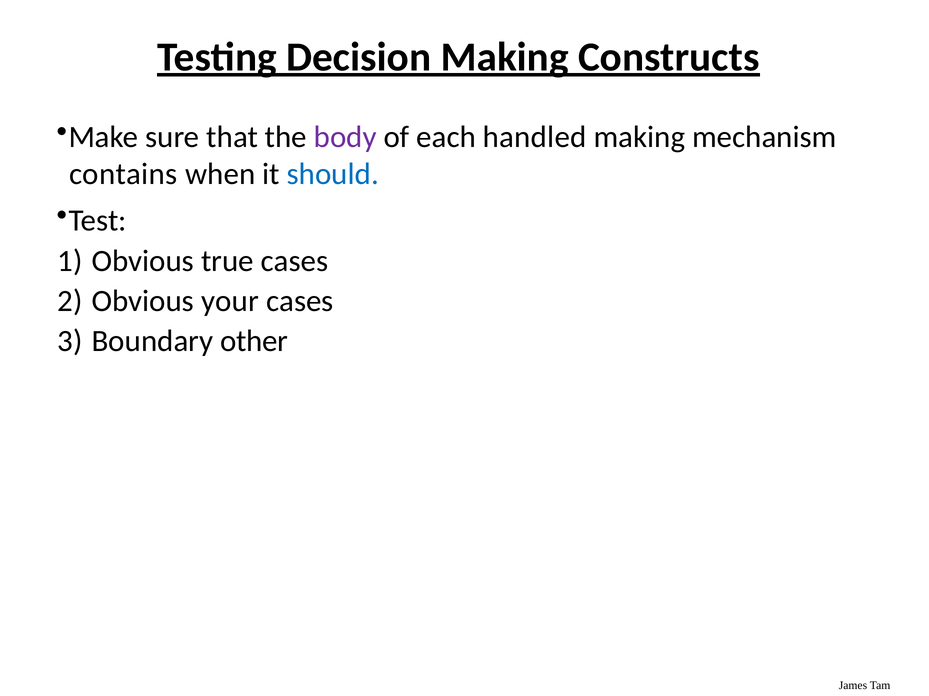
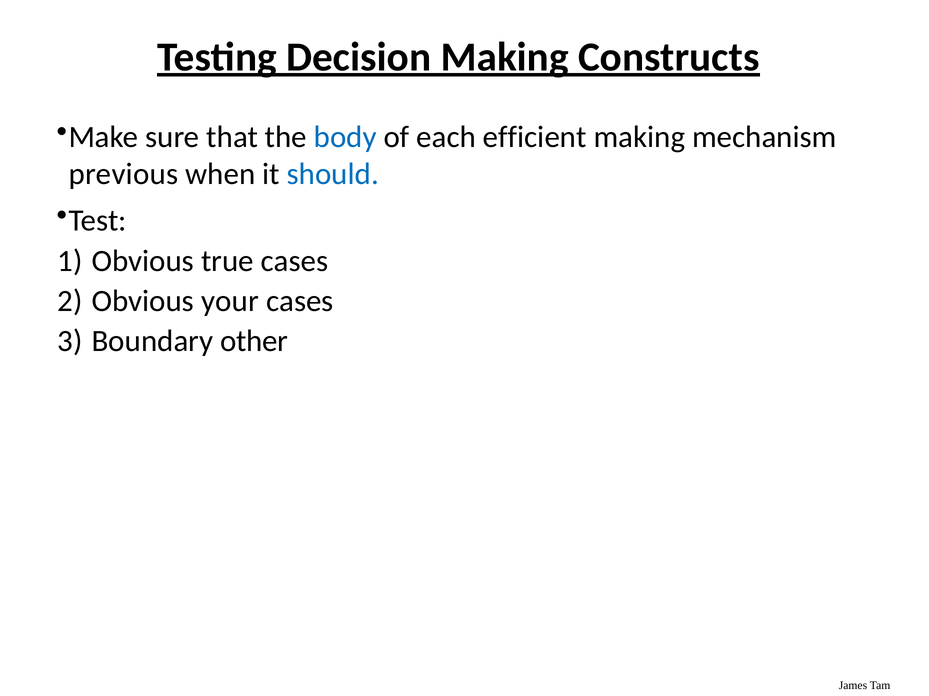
body colour: purple -> blue
handled: handled -> efficient
contains: contains -> previous
